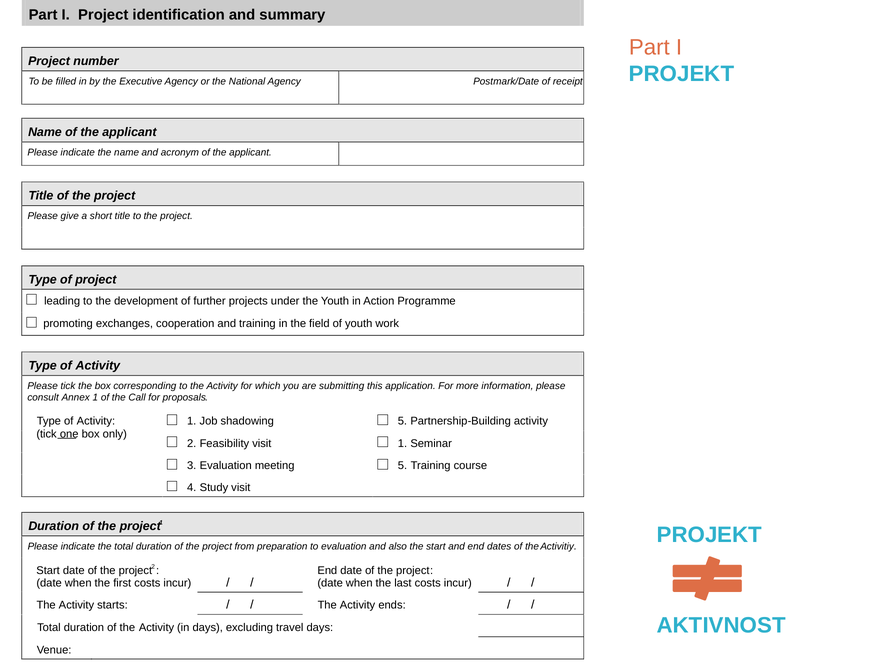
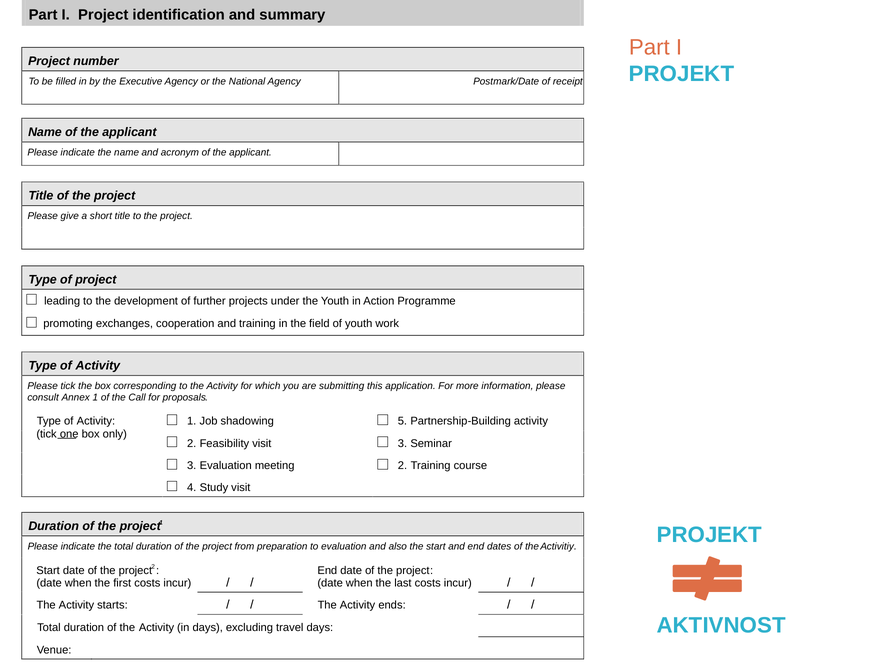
visit 1: 1 -> 3
meeting 5: 5 -> 2
